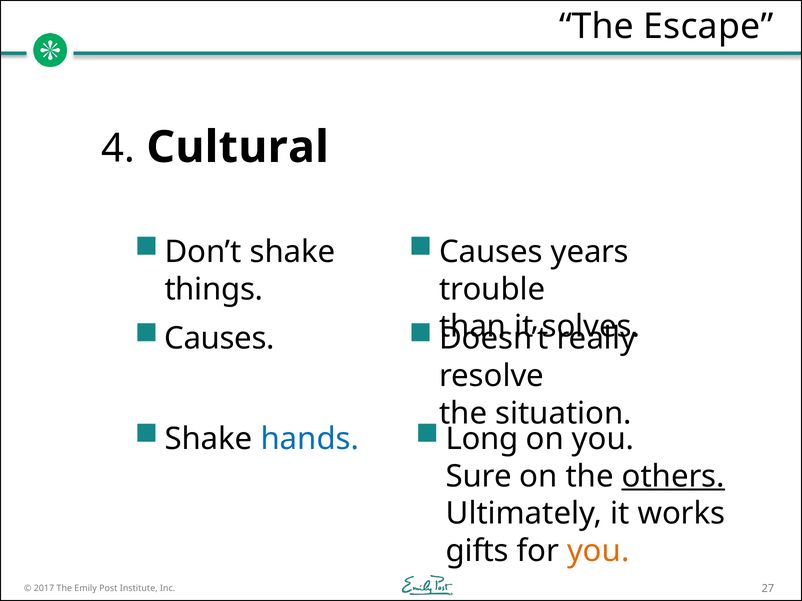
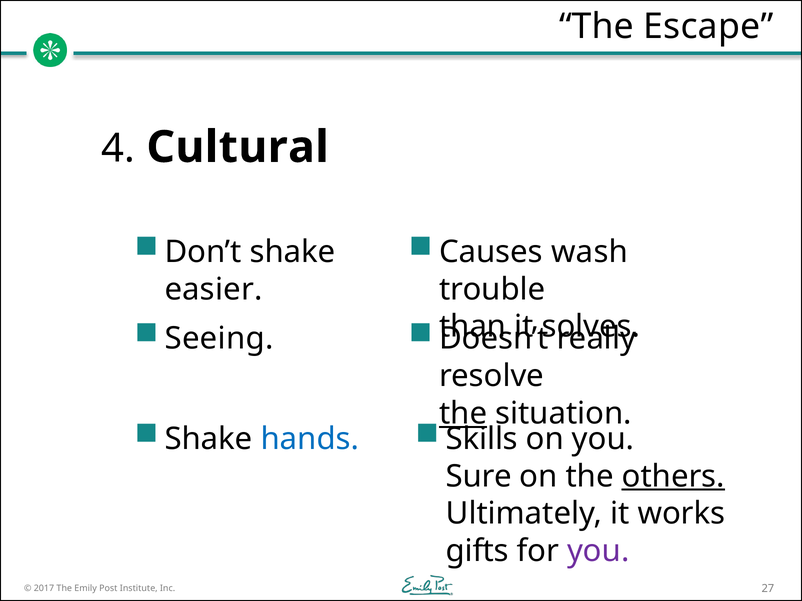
years: years -> wash
things: things -> easier
Causes at (219, 339): Causes -> Seeing
the at (463, 414) underline: none -> present
Long: Long -> Skills
you at (598, 552) colour: orange -> purple
